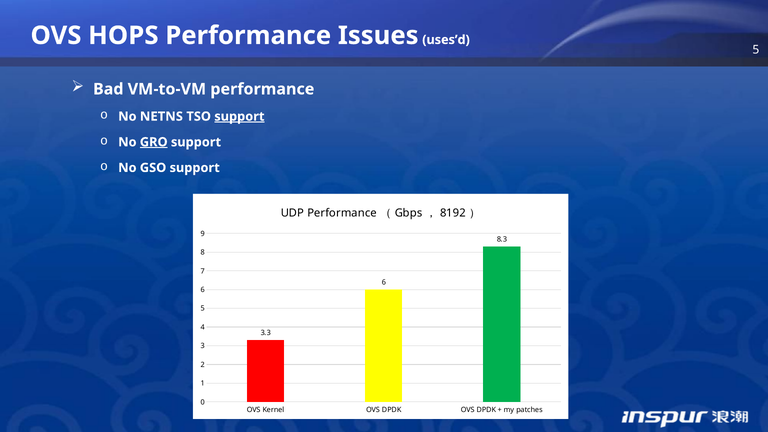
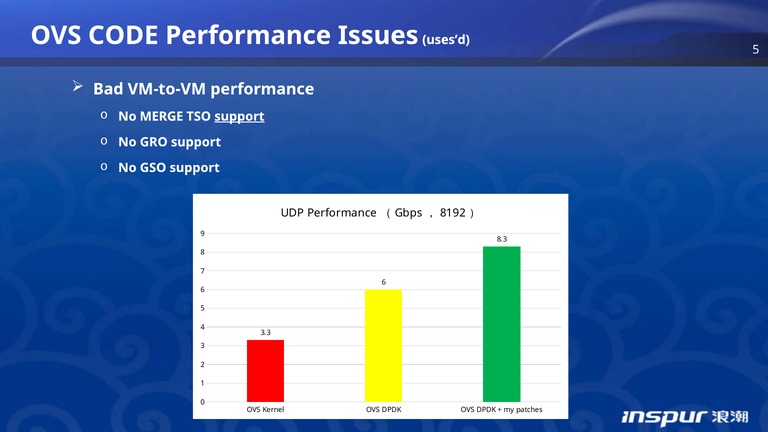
HOPS: HOPS -> CODE
NETNS: NETNS -> MERGE
GRO underline: present -> none
